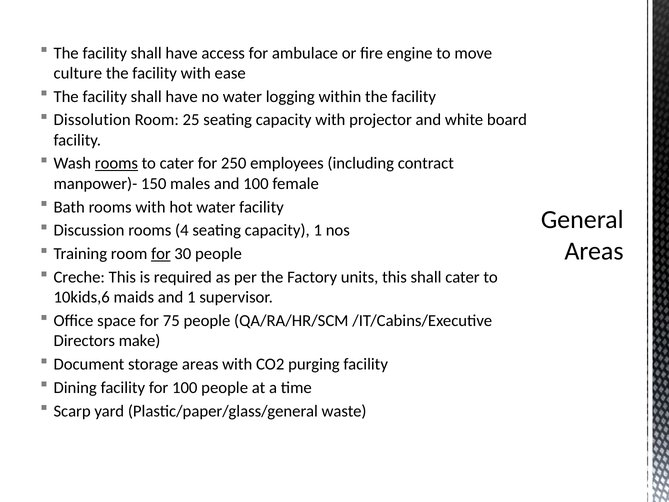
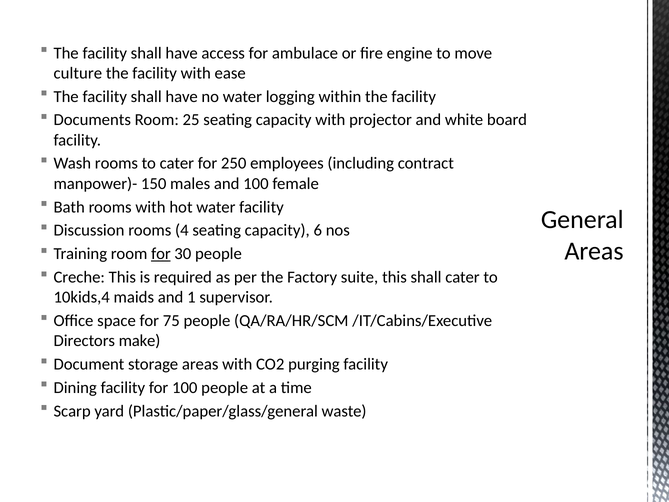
Dissolution: Dissolution -> Documents
rooms at (116, 163) underline: present -> none
capacity 1: 1 -> 6
units: units -> suite
10kids,6: 10kids,6 -> 10kids,4
